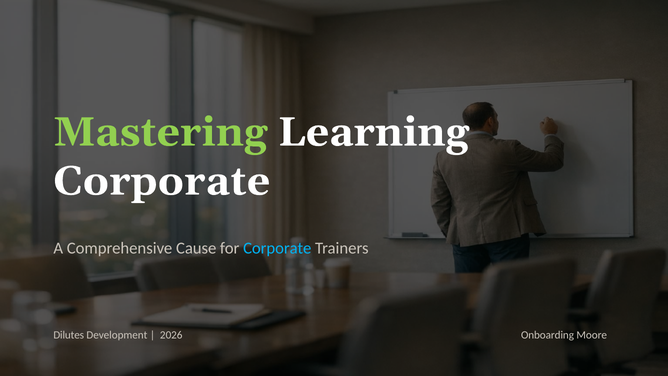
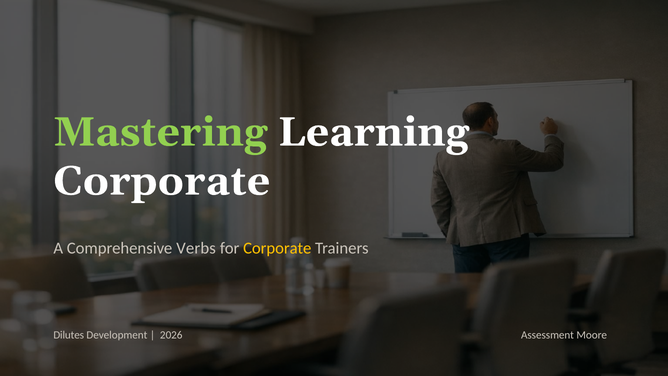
Cause: Cause -> Verbs
Corporate at (277, 248) colour: light blue -> yellow
Onboarding: Onboarding -> Assessment
